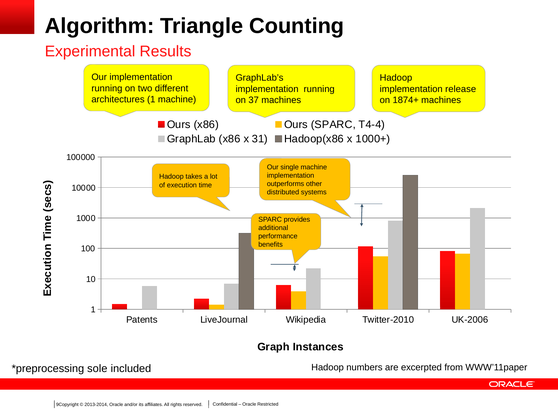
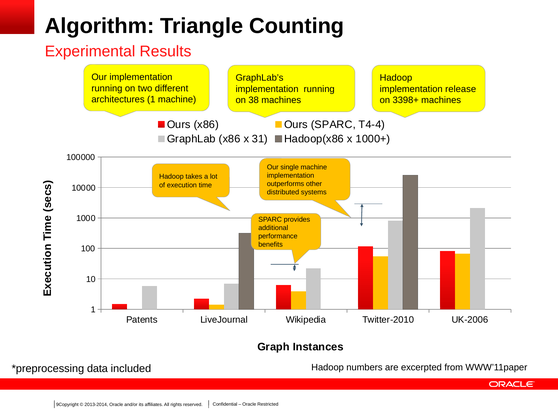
37: 37 -> 38
1874+: 1874+ -> 3398+
sole: sole -> data
